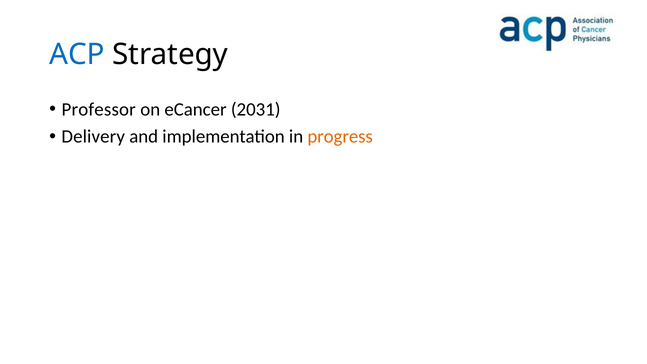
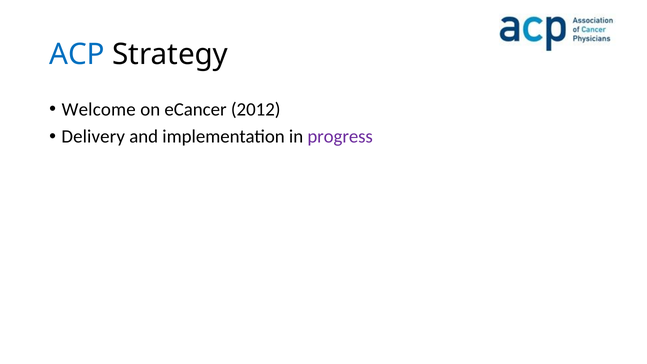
Professor: Professor -> Welcome
2031: 2031 -> 2012
progress colour: orange -> purple
